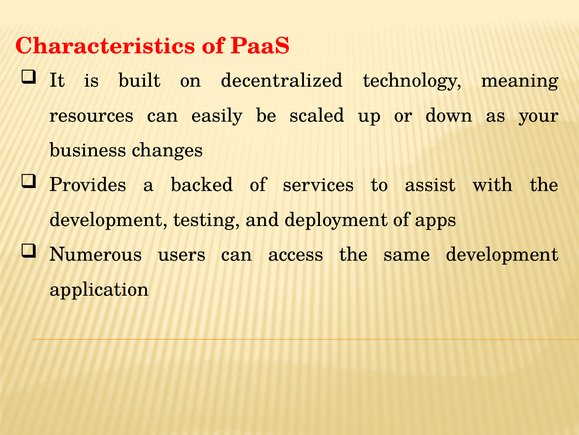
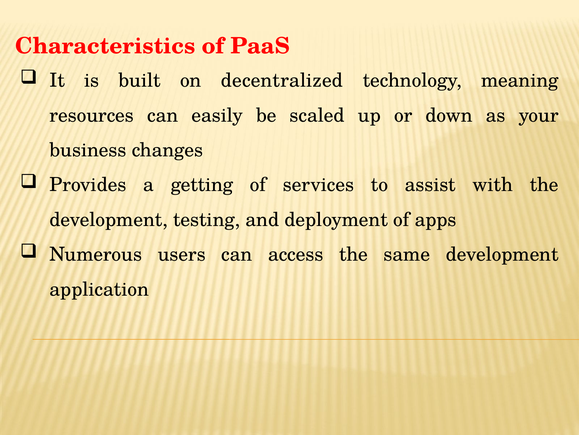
backed: backed -> getting
